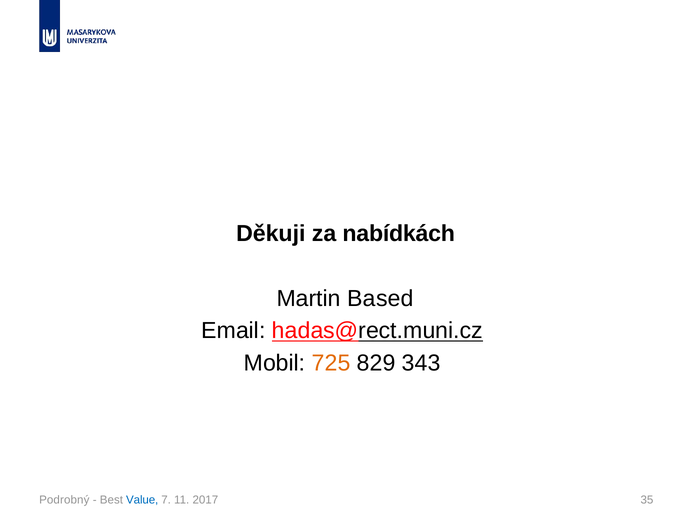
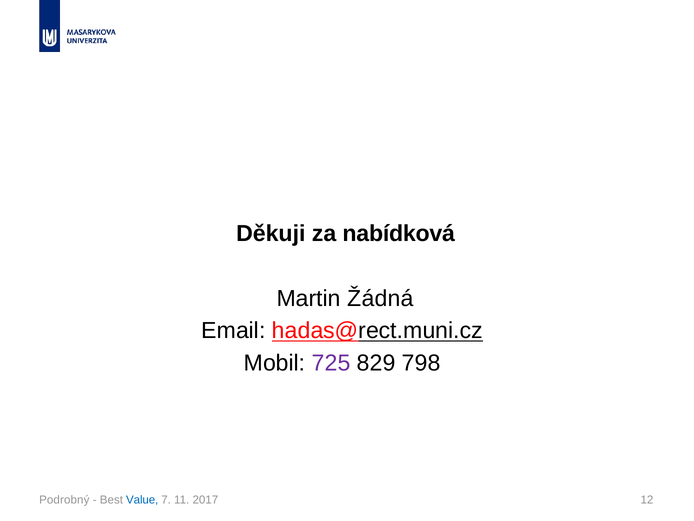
nabídkách: nabídkách -> nabídková
Based: Based -> Žádná
725 colour: orange -> purple
343: 343 -> 798
35: 35 -> 12
